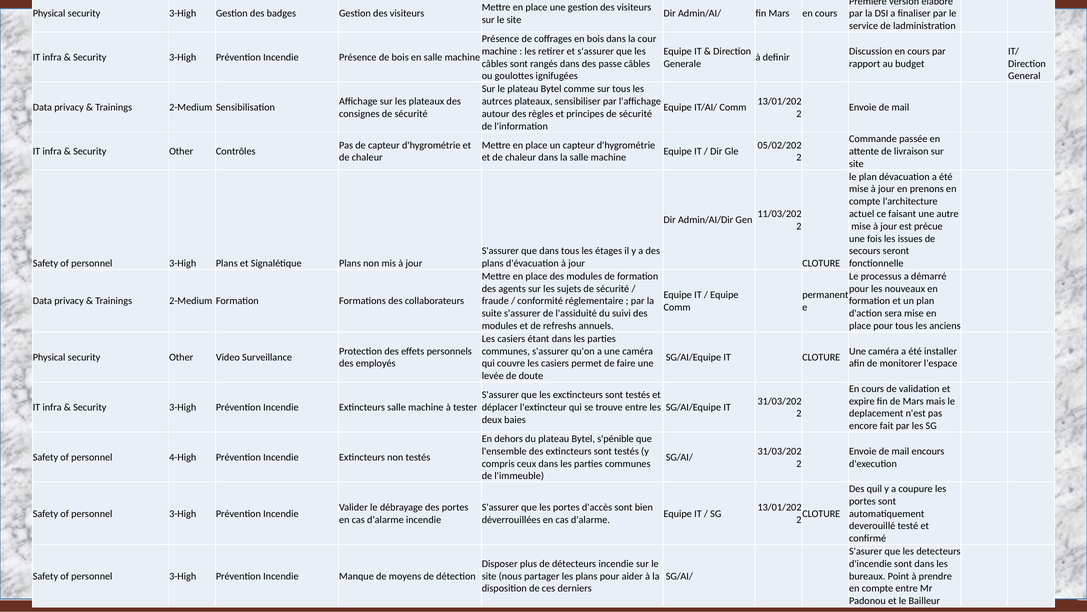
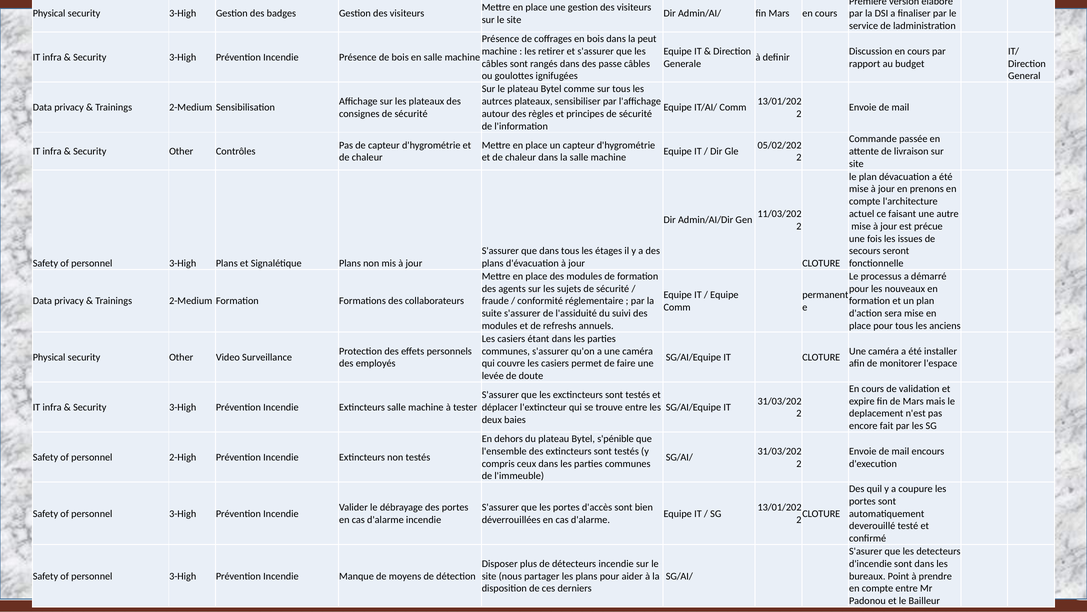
cour: cour -> peut
4-High: 4-High -> 2-High
